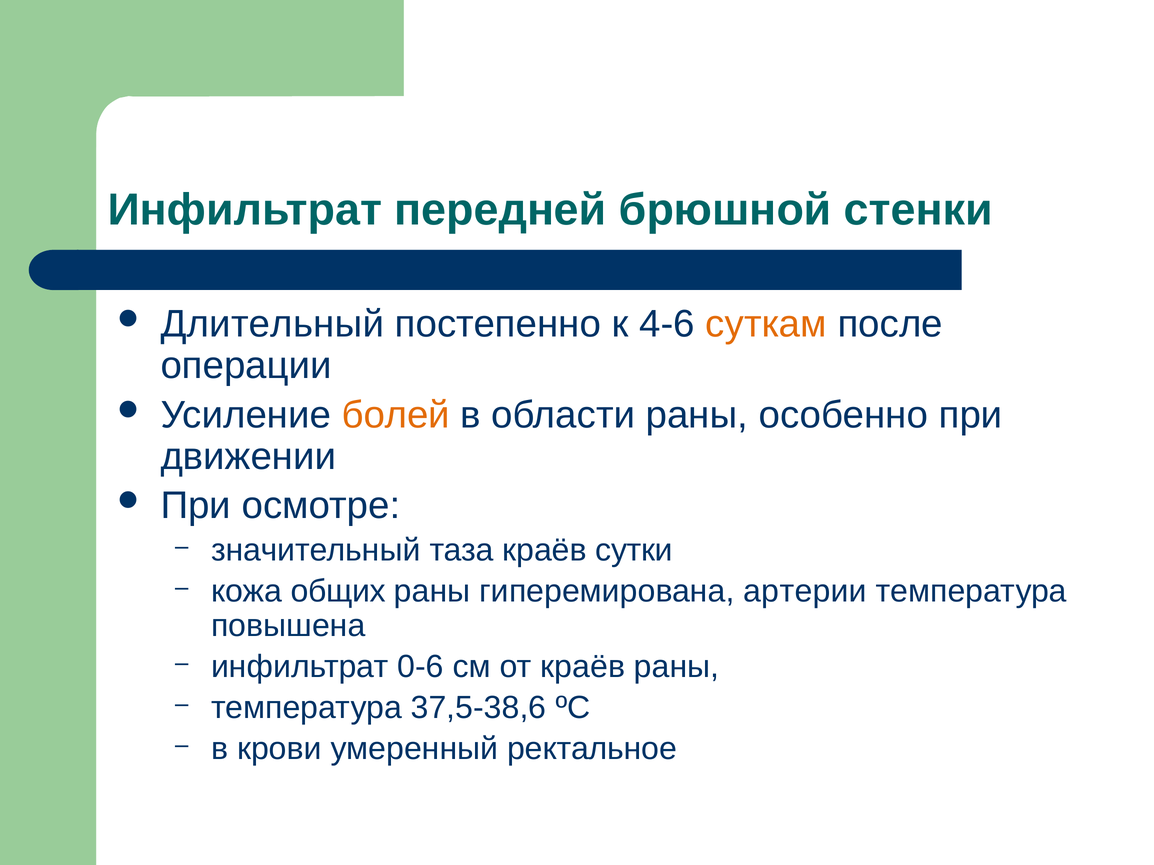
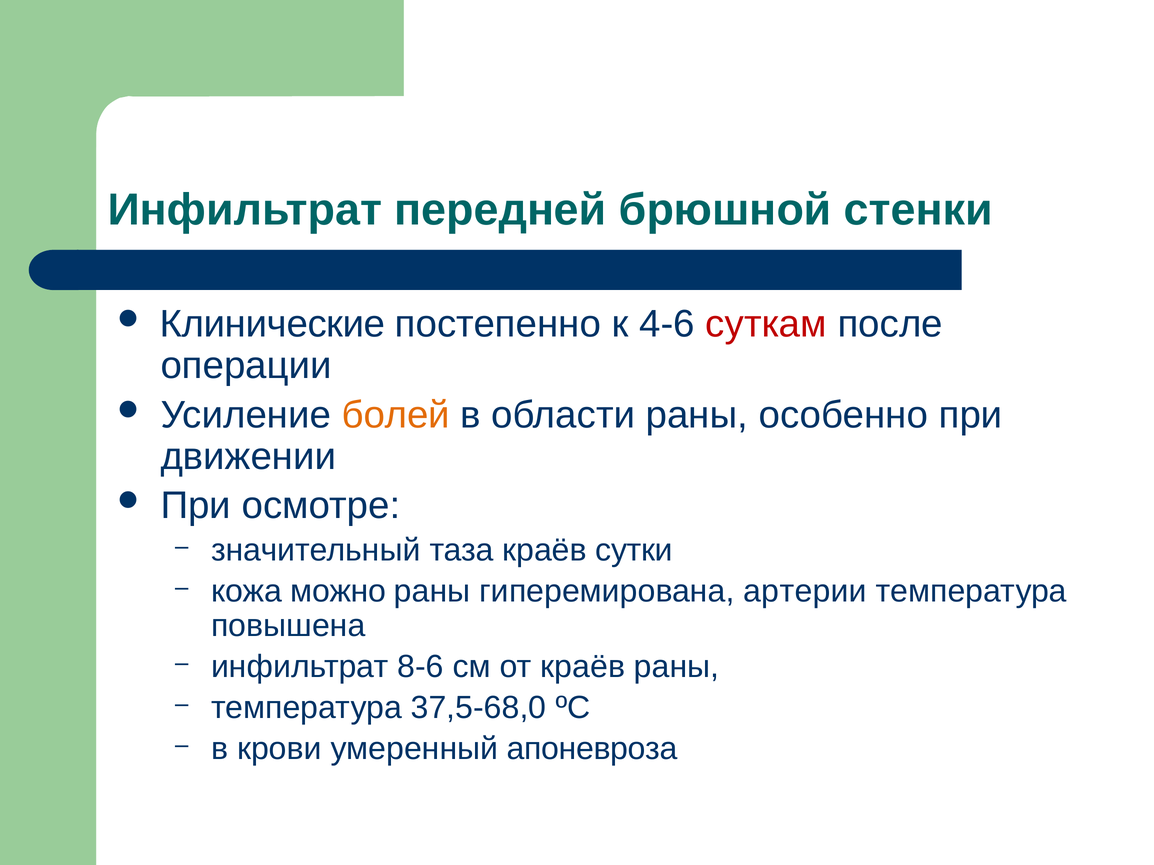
Длительный: Длительный -> Клинические
суткам colour: orange -> red
общих: общих -> можно
0-6: 0-6 -> 8-6
37,5-38,6: 37,5-38,6 -> 37,5-68,0
ректальное: ректальное -> апоневроза
